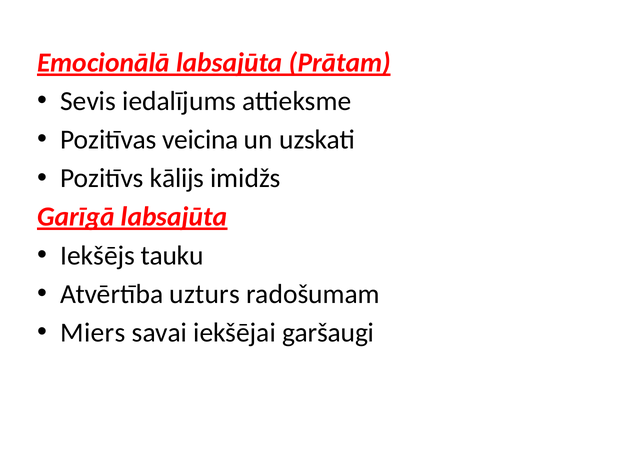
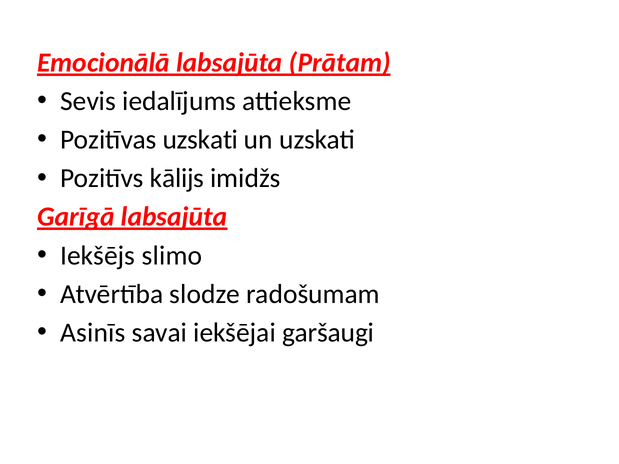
Pozitīvas veicina: veicina -> uzskati
tauku: tauku -> slimo
uzturs: uzturs -> slodze
Miers: Miers -> Asinīs
